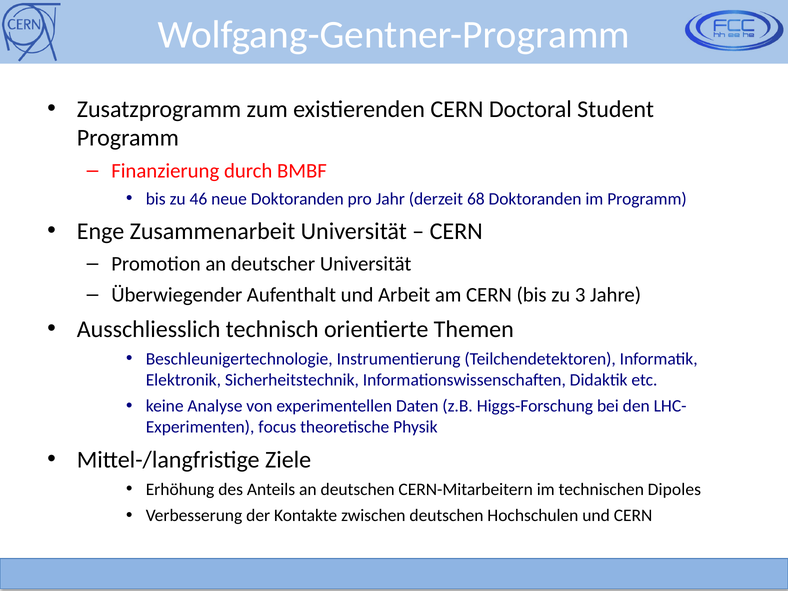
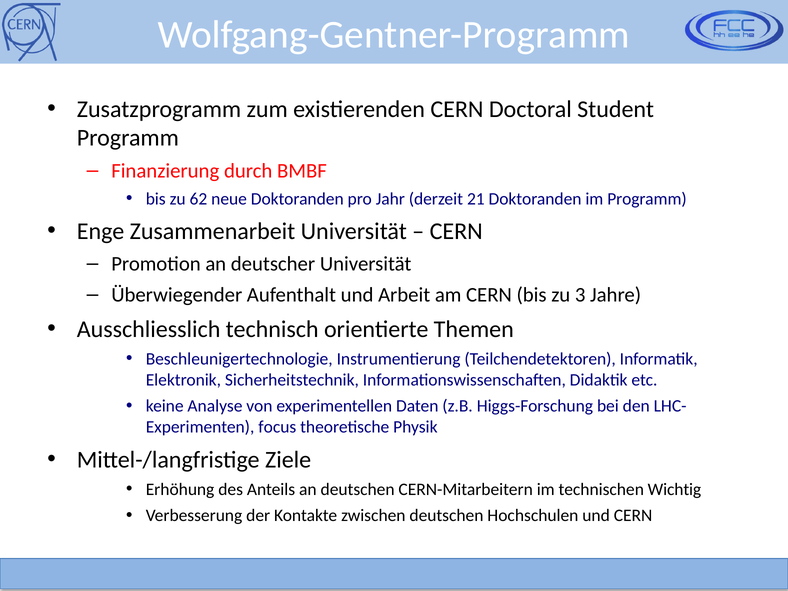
46: 46 -> 62
68: 68 -> 21
Dipoles: Dipoles -> Wichtig
